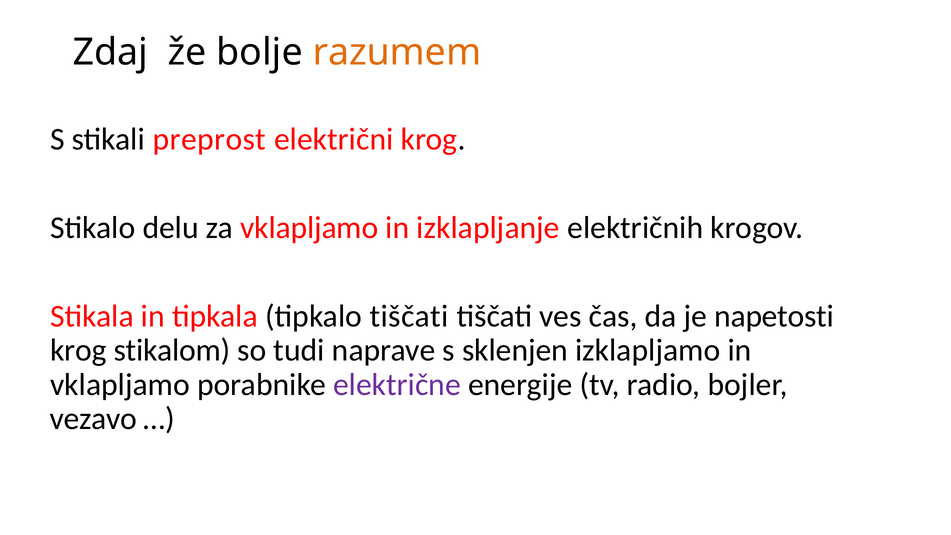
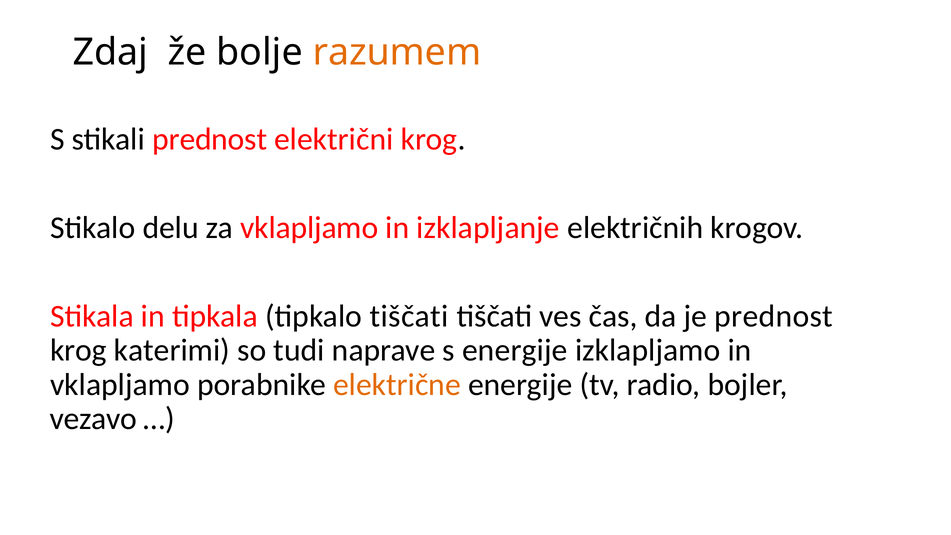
stikali preprost: preprost -> prednost
je napetosti: napetosti -> prednost
stikalom: stikalom -> katerimi
s sklenjen: sklenjen -> energije
električne colour: purple -> orange
